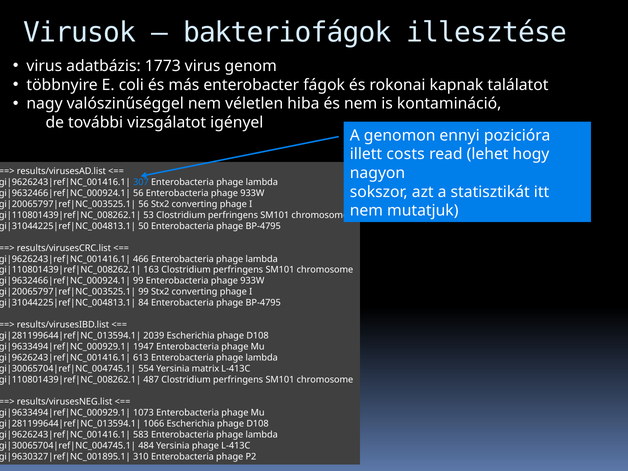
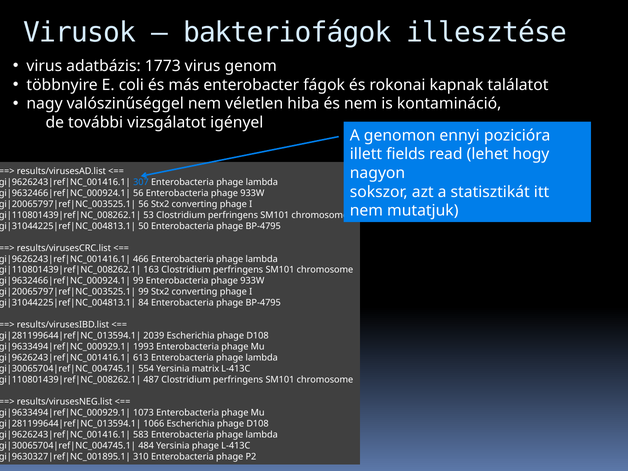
costs: costs -> fields
1947: 1947 -> 1993
